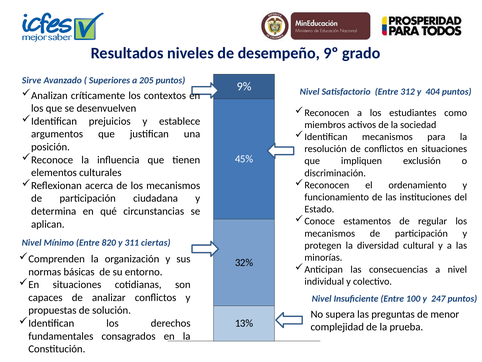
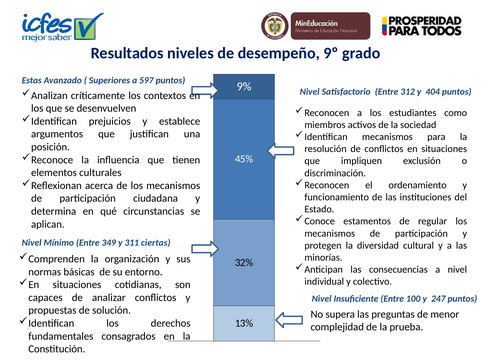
Sirve: Sirve -> Estas
205: 205 -> 597
820: 820 -> 349
